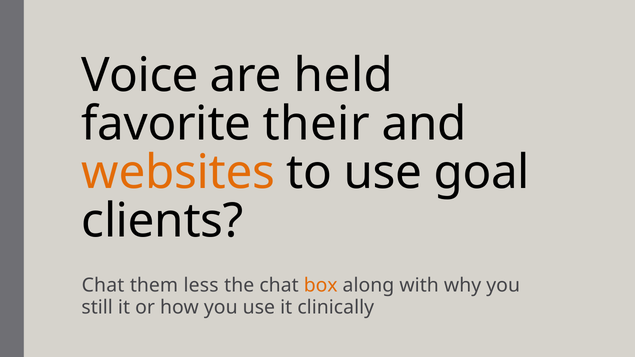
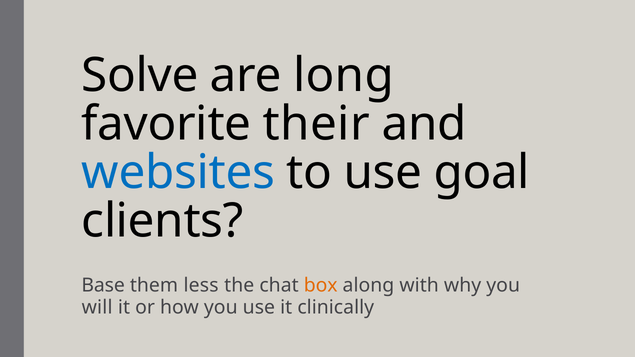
Voice: Voice -> Solve
held: held -> long
websites colour: orange -> blue
Chat at (103, 285): Chat -> Base
still: still -> will
